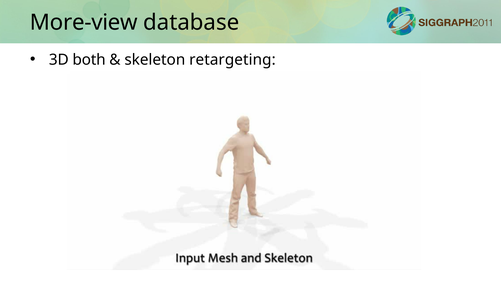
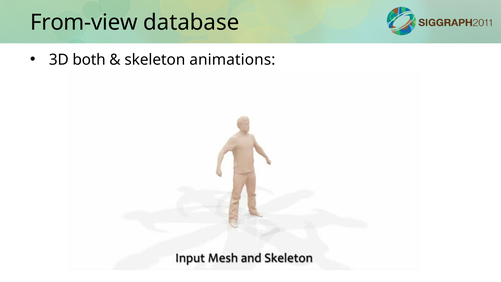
More-view: More-view -> From-view
retargeting: retargeting -> animations
